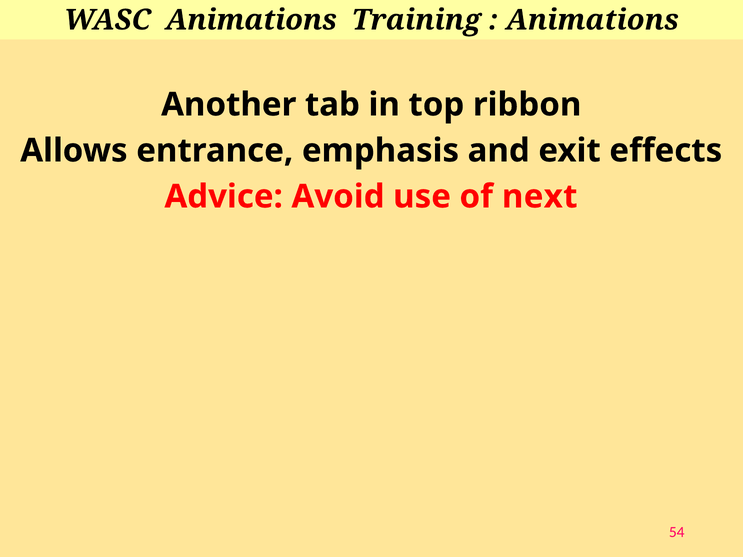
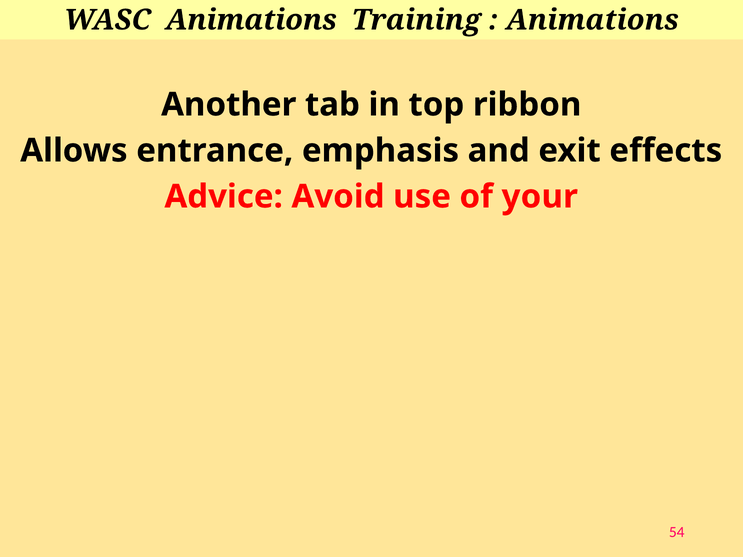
next: next -> your
